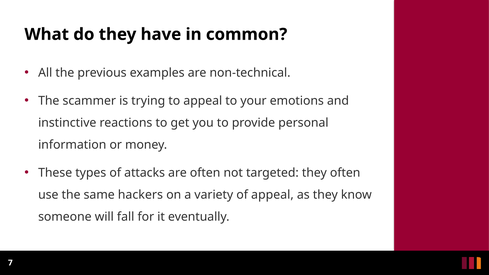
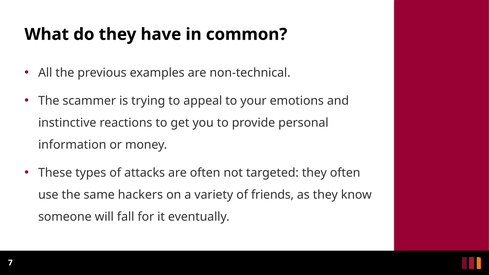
of appeal: appeal -> friends
